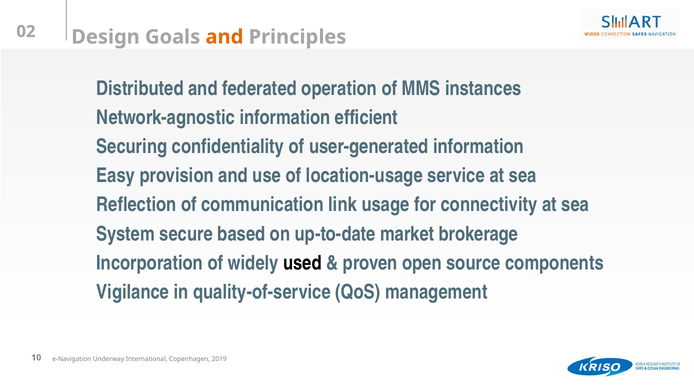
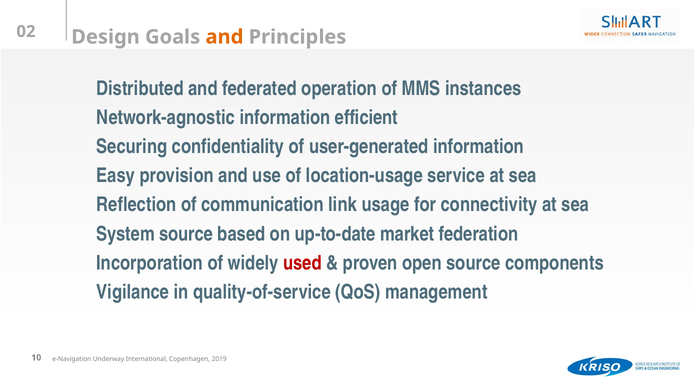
secure at (186, 234): secure -> source
brokerage: brokerage -> federation
used colour: black -> red
